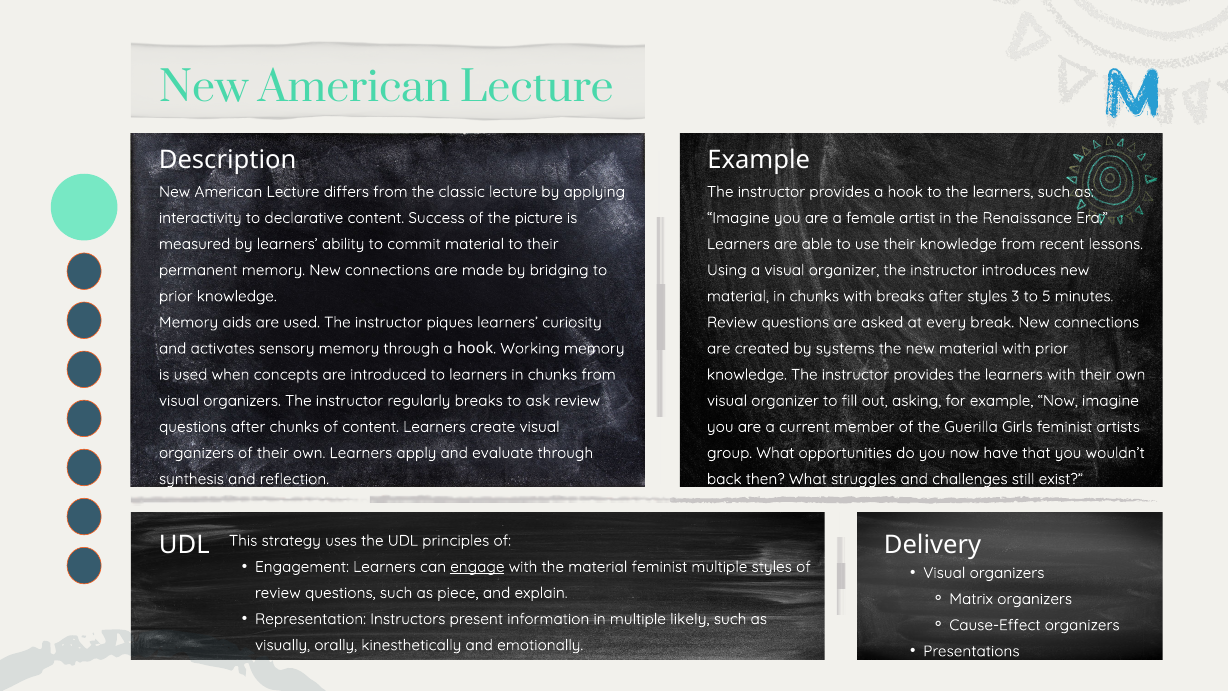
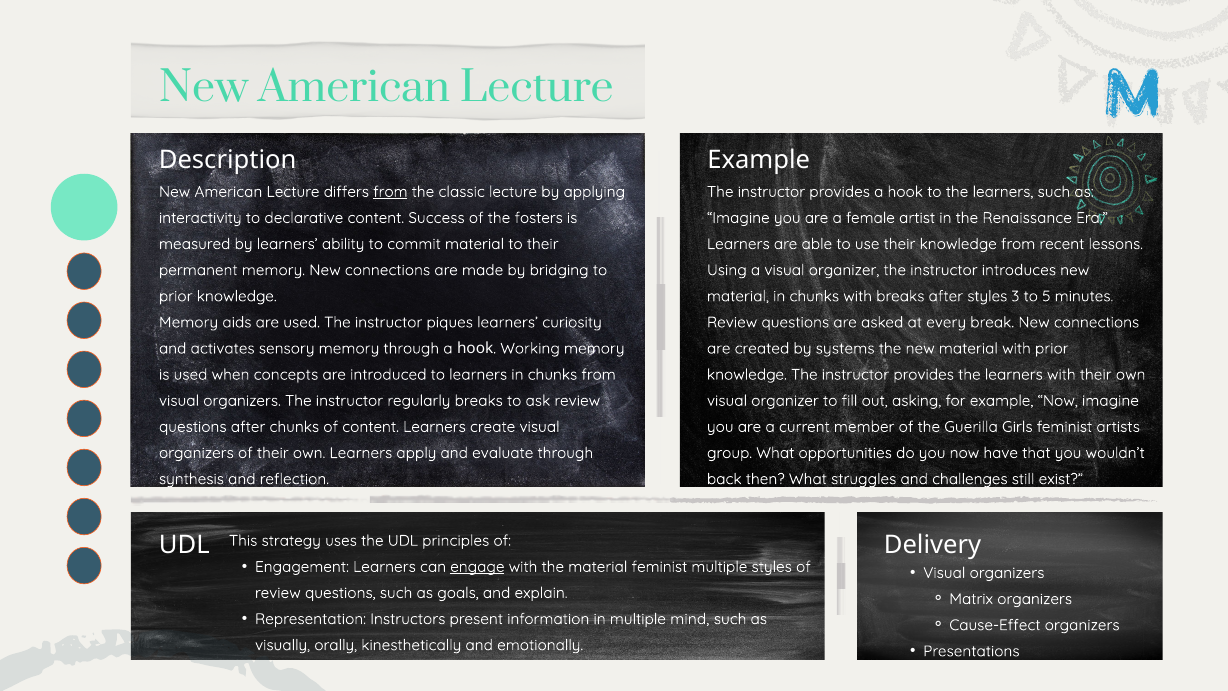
from at (390, 192) underline: none -> present
picture: picture -> fosters
piece: piece -> goals
likely: likely -> mind
